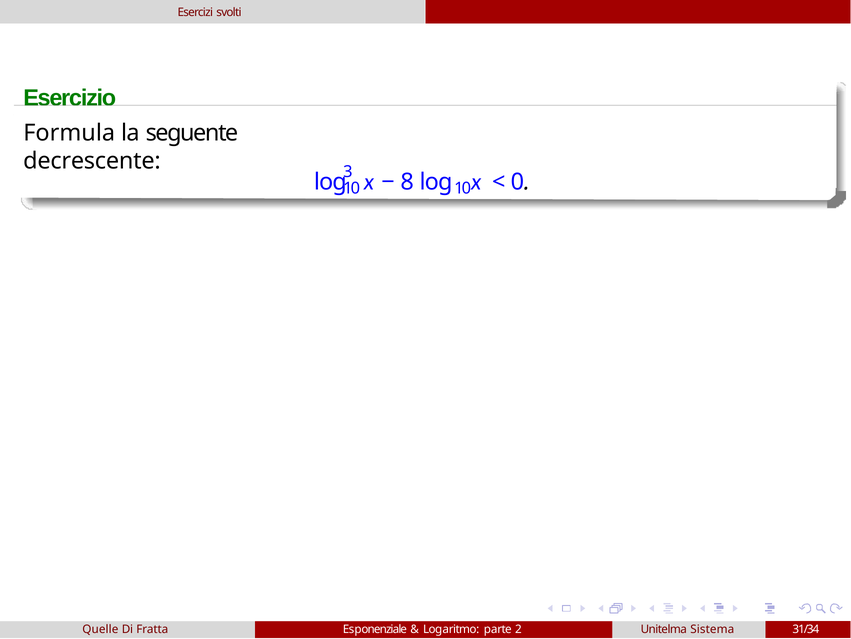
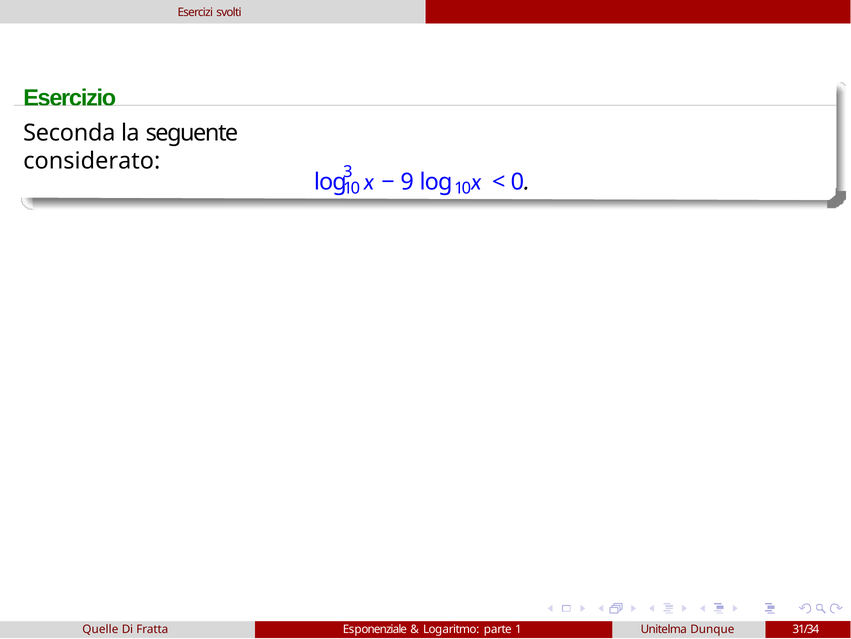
Formula: Formula -> Seconda
decrescente: decrescente -> considerato
8: 8 -> 9
2: 2 -> 1
Sistema: Sistema -> Dunque
